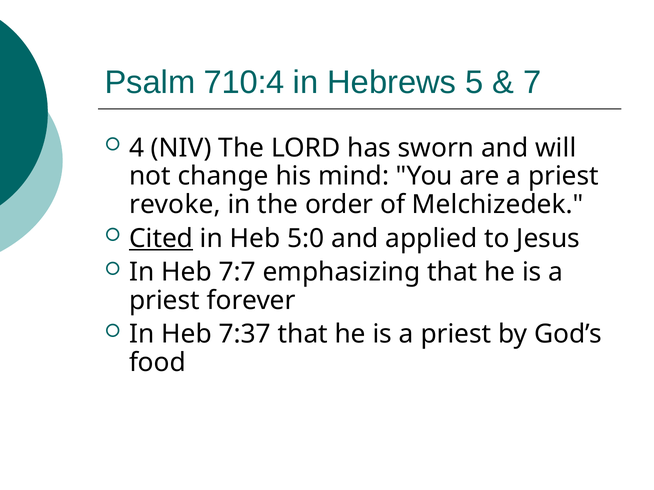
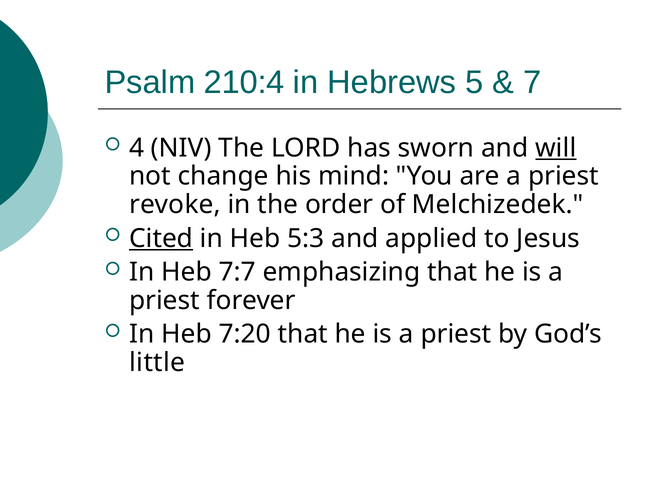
710:4: 710:4 -> 210:4
will underline: none -> present
5:0: 5:0 -> 5:3
7:37: 7:37 -> 7:20
food: food -> little
